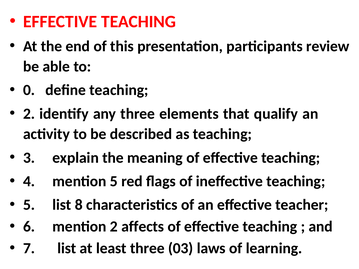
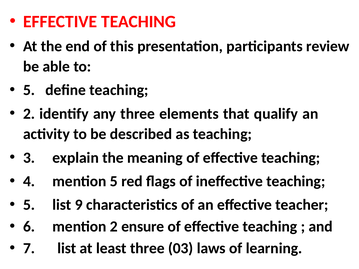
0 at (29, 90): 0 -> 5
8: 8 -> 9
affects: affects -> ensure
